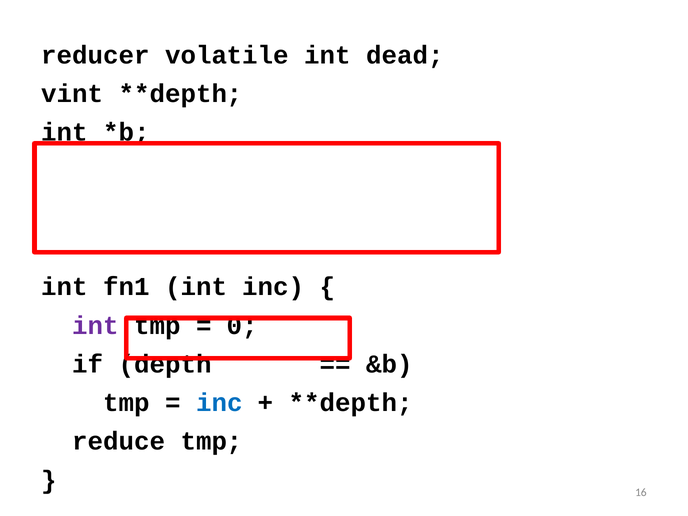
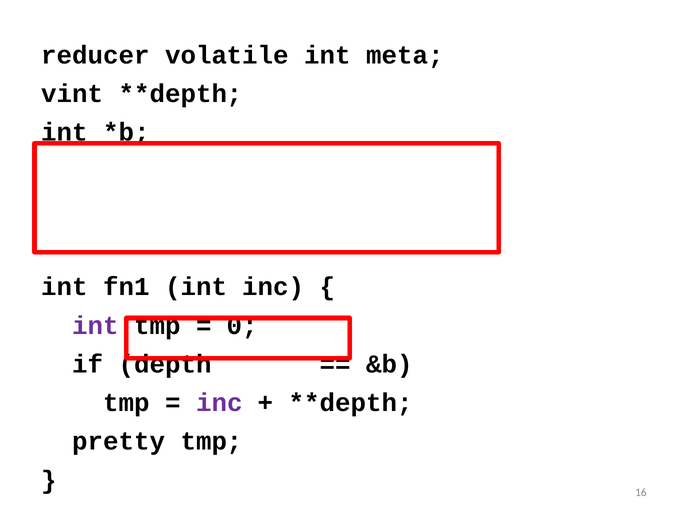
dead: dead -> meta
inc at (219, 403) colour: blue -> purple
reduce: reduce -> pretty
